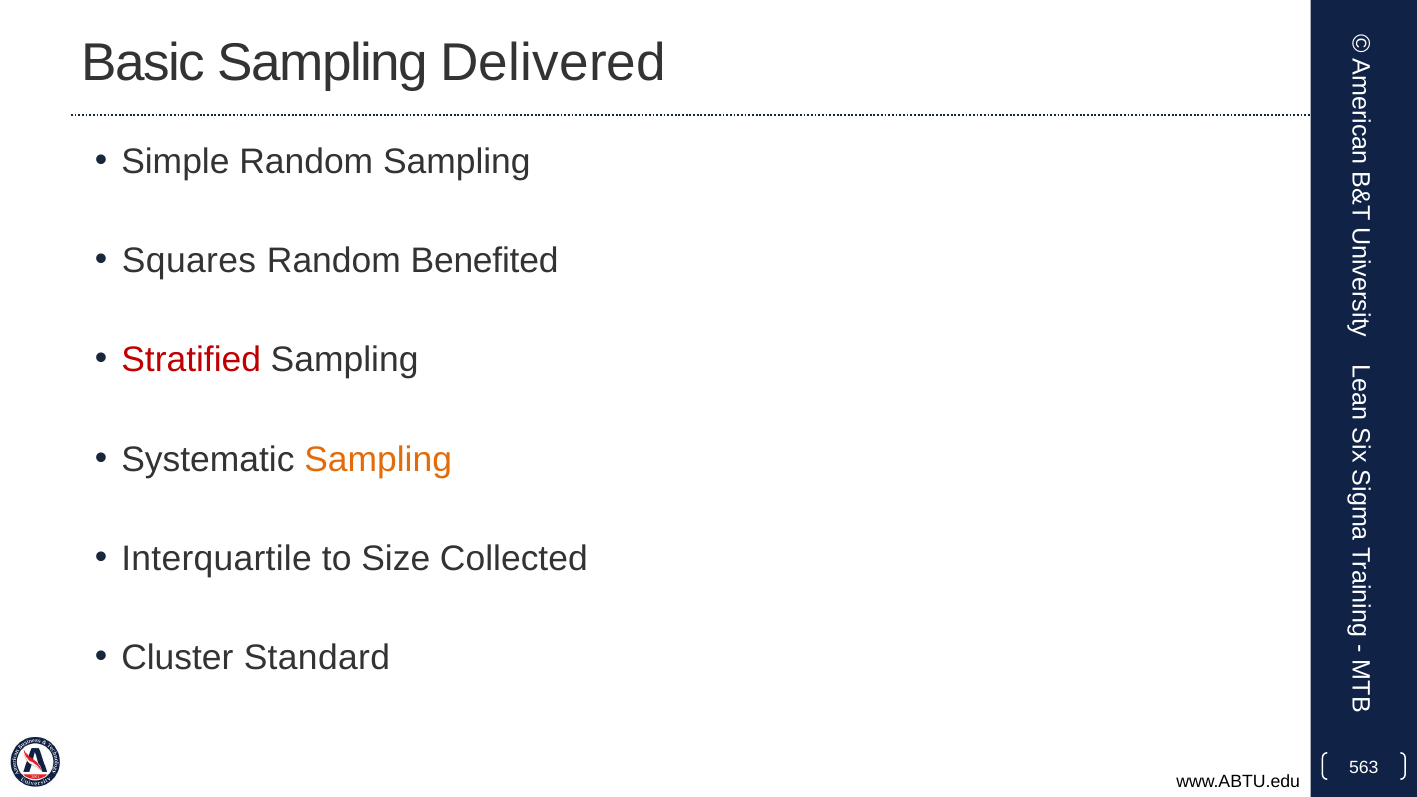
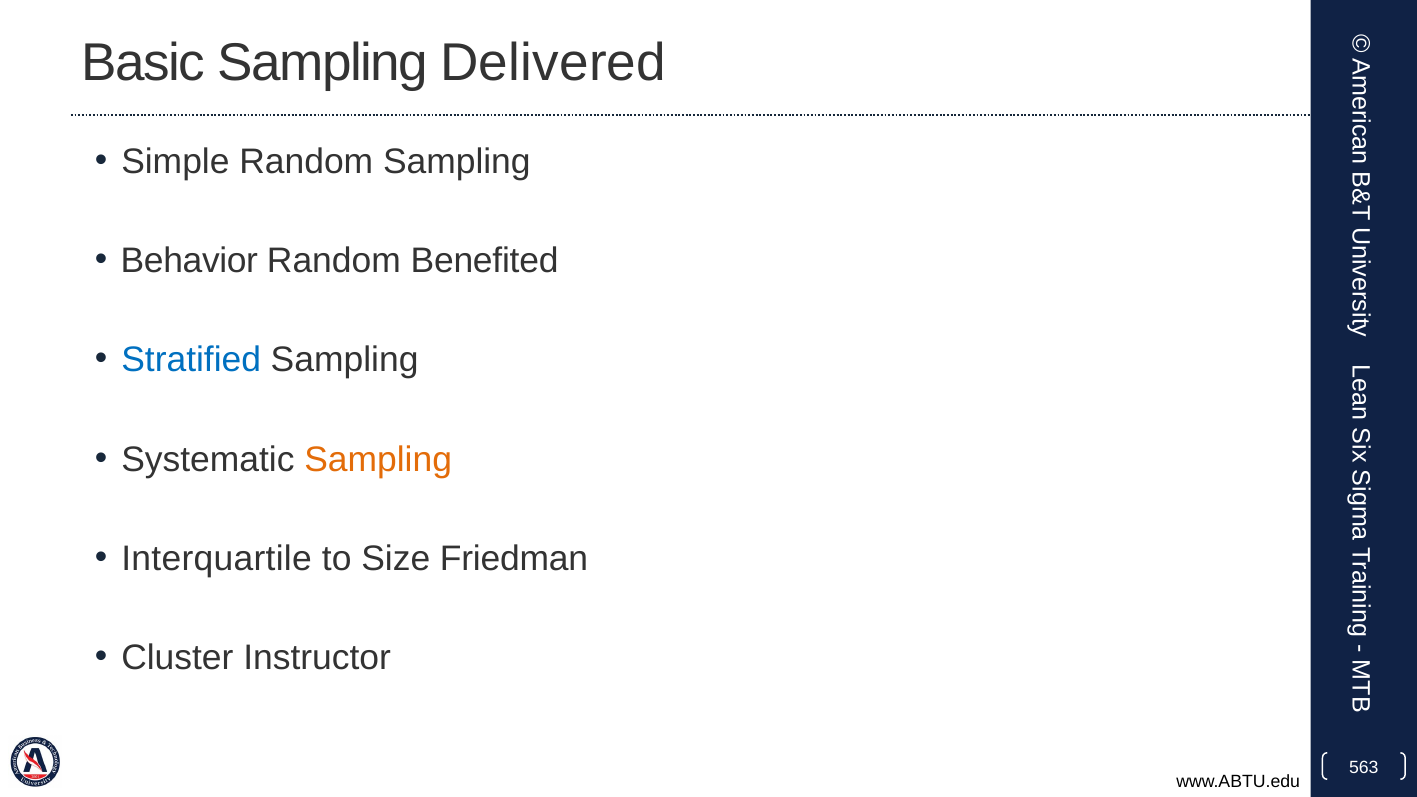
Squares: Squares -> Behavior
Stratified colour: red -> blue
Collected: Collected -> Friedman
Standard: Standard -> Instructor
